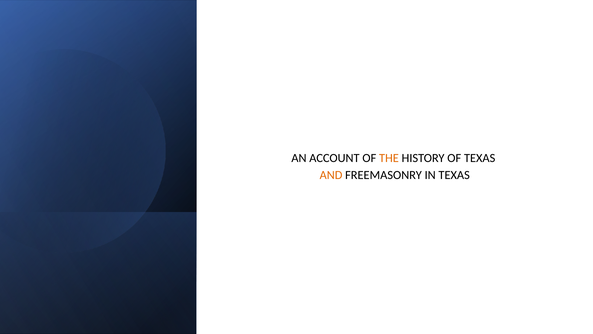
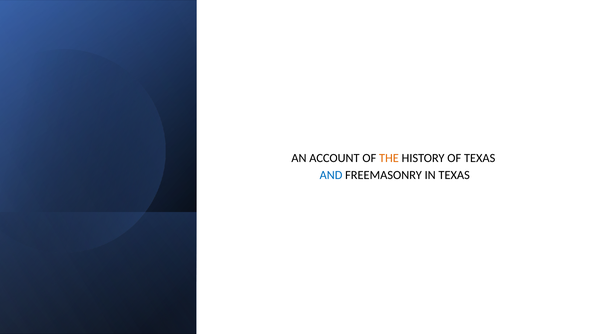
AND colour: orange -> blue
